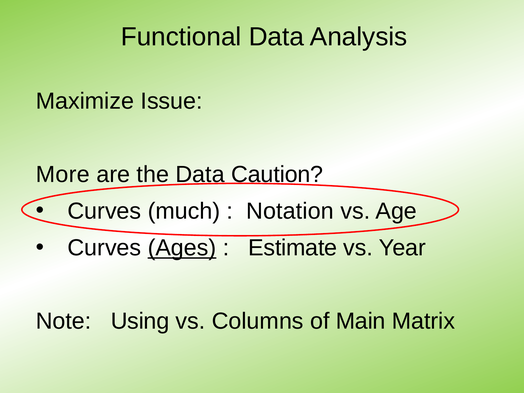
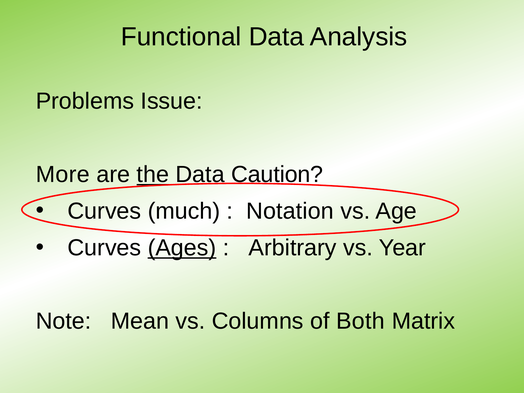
Maximize: Maximize -> Problems
the underline: none -> present
Estimate: Estimate -> Arbitrary
Using: Using -> Mean
Main: Main -> Both
